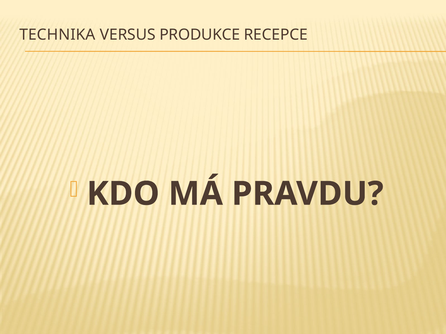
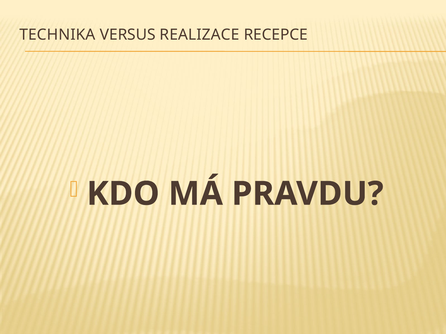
PRODUKCE: PRODUKCE -> REALIZACE
